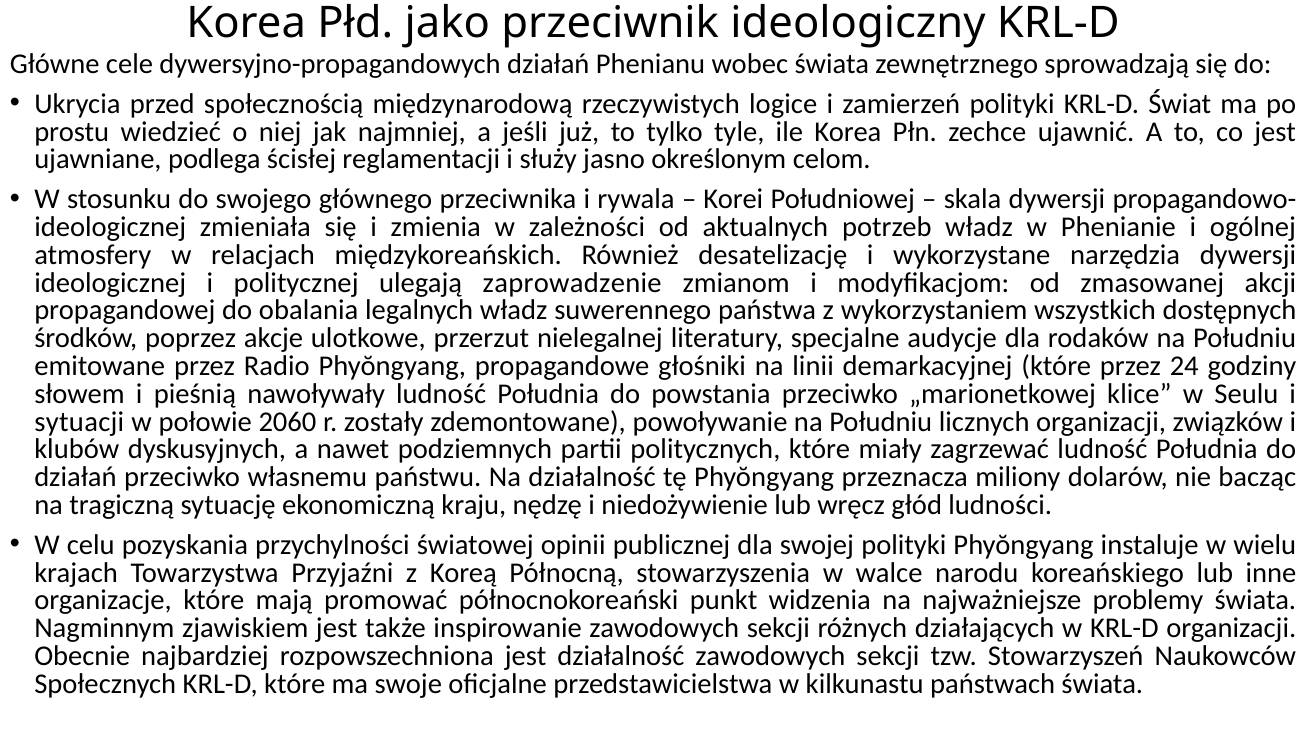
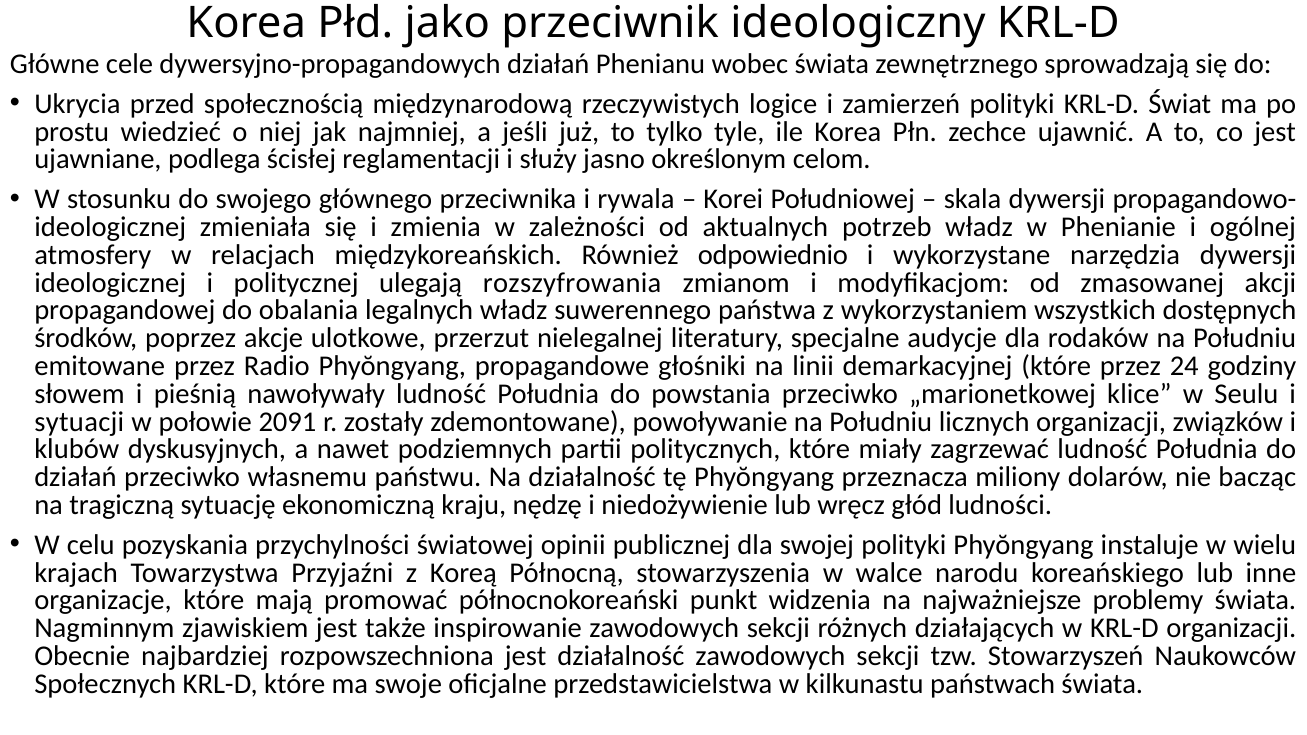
desatelizację: desatelizację -> odpowiednio
zaprowadzenie: zaprowadzenie -> rozszyfrowania
2060: 2060 -> 2091
